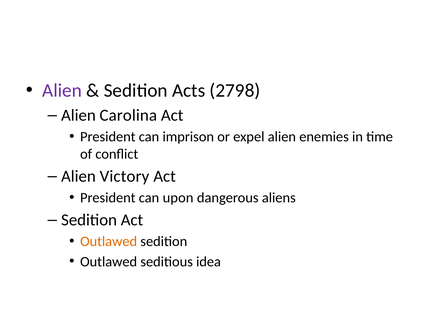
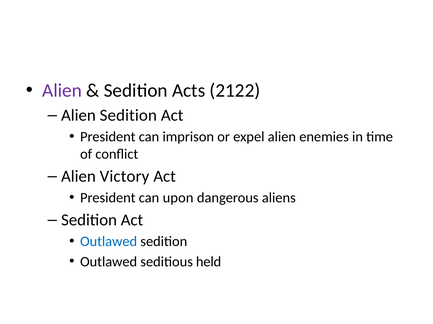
2798: 2798 -> 2122
Alien Carolina: Carolina -> Sedition
Outlawed at (109, 242) colour: orange -> blue
idea: idea -> held
